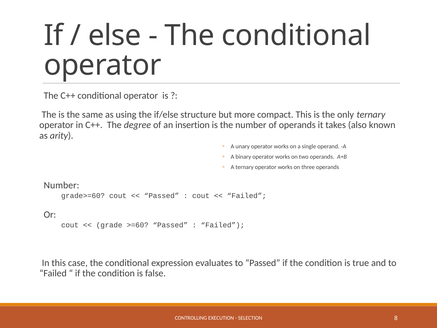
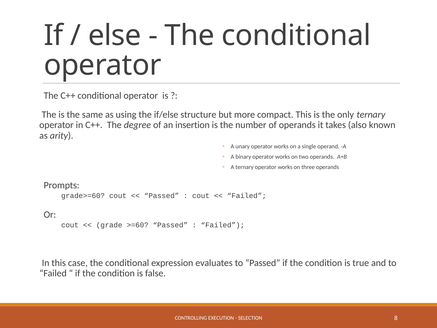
Number at (62, 185): Number -> Prompts
